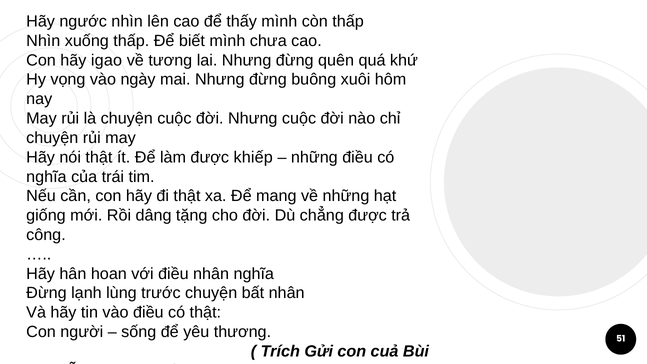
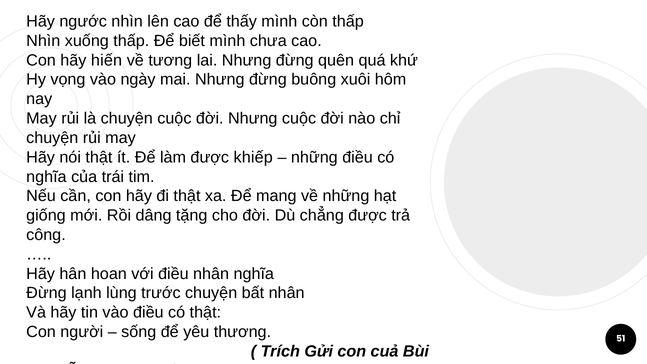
igao: igao -> hiến
